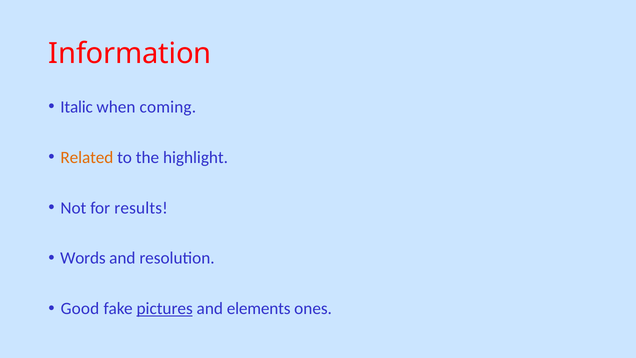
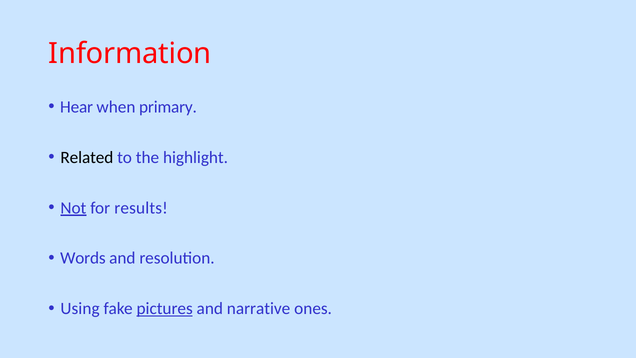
Italic: Italic -> Hear
coming: coming -> primary
Related colour: orange -> black
Not underline: none -> present
Good: Good -> Using
elements: elements -> narrative
